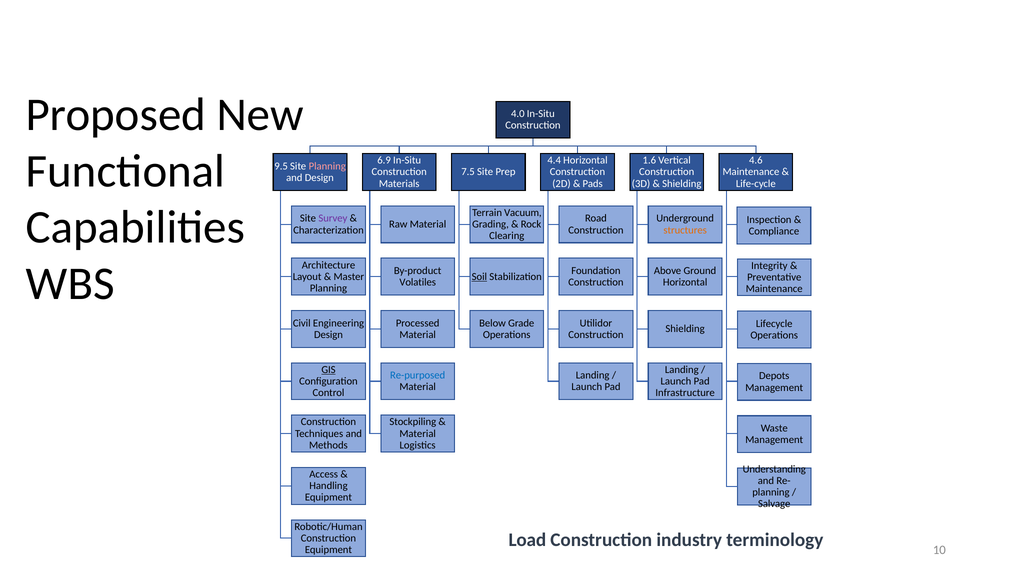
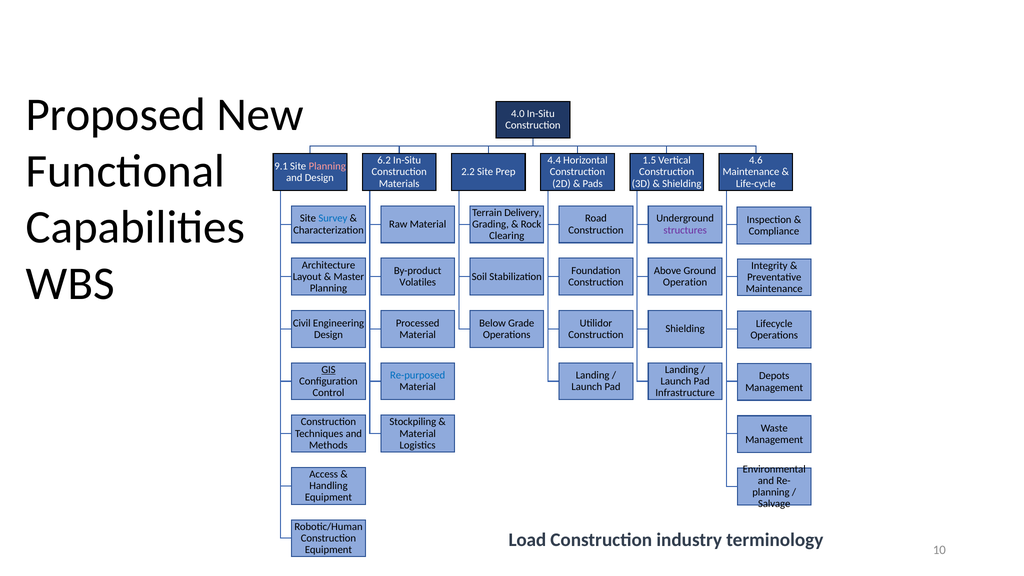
6.9: 6.9 -> 6.2
1.6: 1.6 -> 1.5
9.5: 9.5 -> 9.1
7.5: 7.5 -> 2.2
Vacuum: Vacuum -> Delivery
Survey colour: purple -> blue
structures colour: orange -> purple
Soil underline: present -> none
Horizontal at (685, 282): Horizontal -> Operation
Understanding: Understanding -> Environmental
